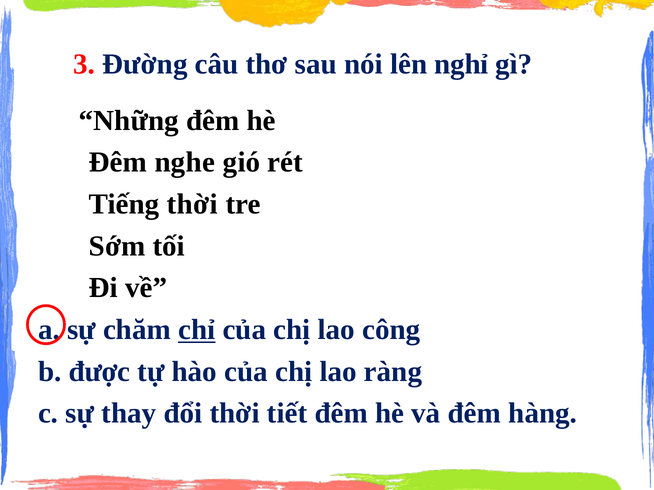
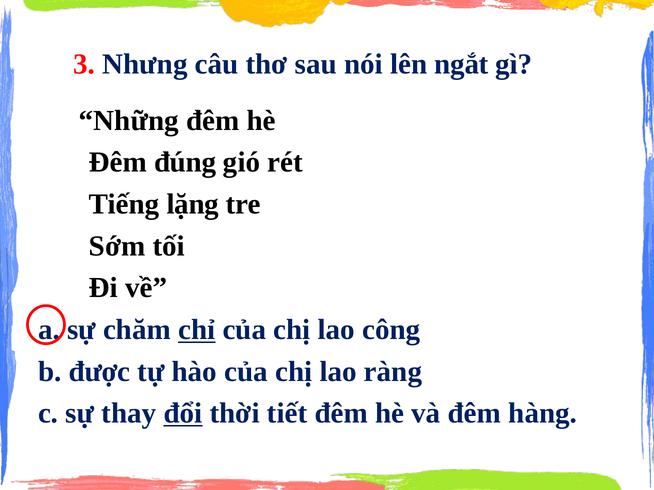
Đường: Đường -> Nhưng
nghỉ: nghỉ -> ngắt
nghe: nghe -> đúng
Tiếng thời: thời -> lặng
đổi underline: none -> present
